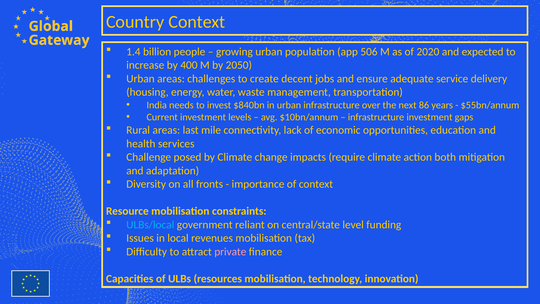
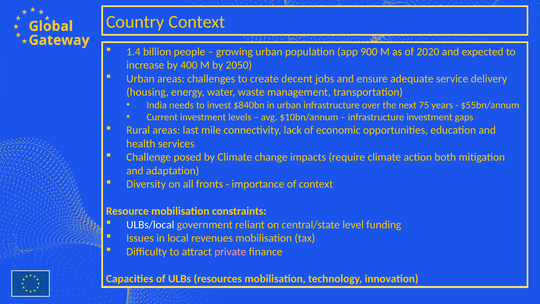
506: 506 -> 900
86: 86 -> 75
ULBs/local colour: light blue -> white
